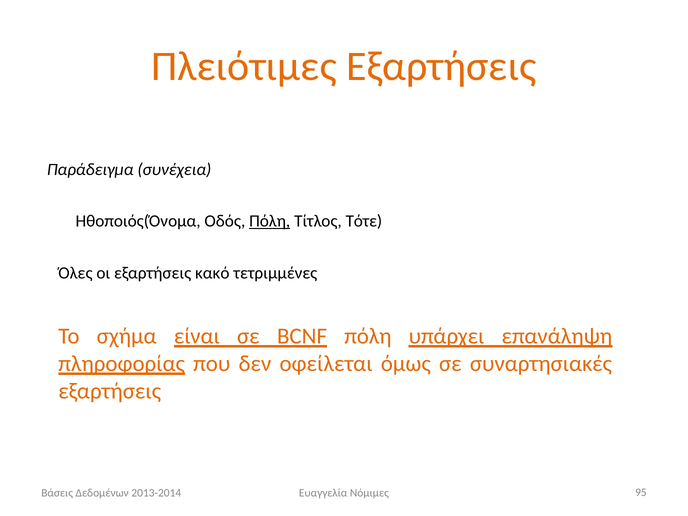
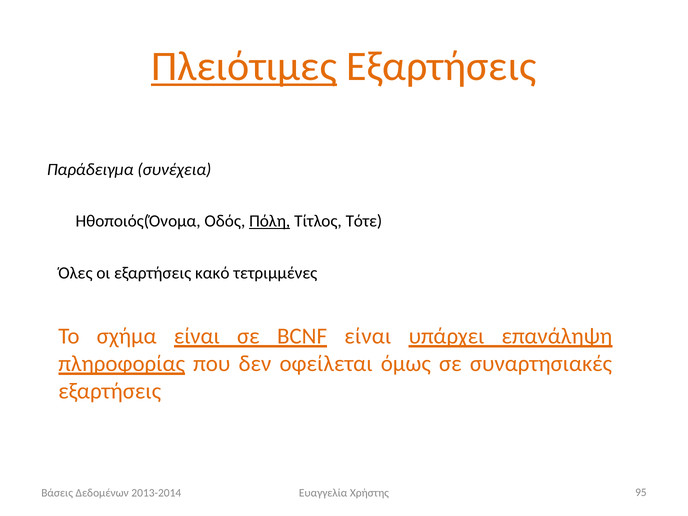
Πλειότιμες underline: none -> present
BCNF πόλη: πόλη -> είναι
Νόμιμες: Νόμιμες -> Χρήστης
